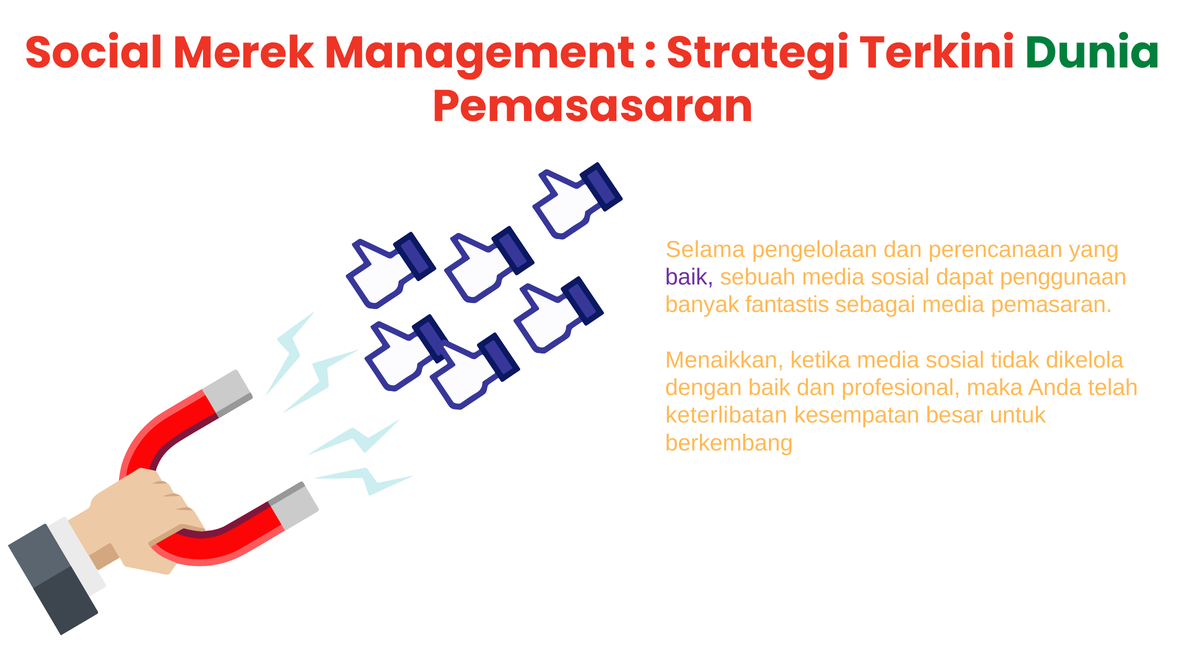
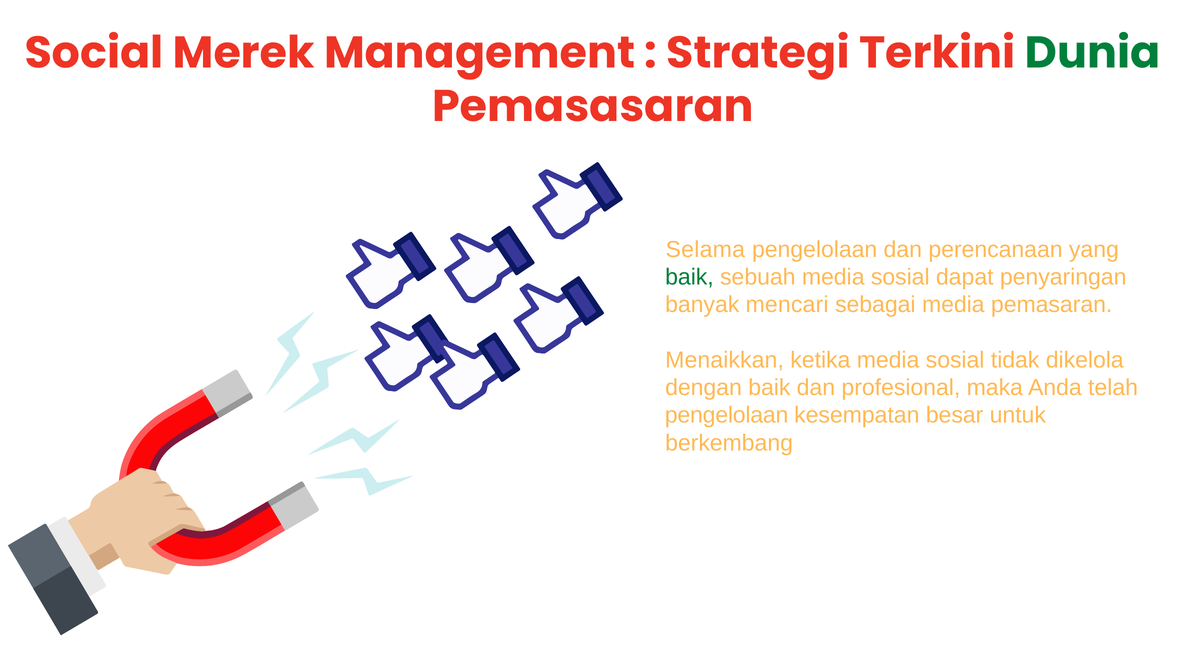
baik at (689, 277) colour: purple -> green
penggunaan: penggunaan -> penyaringan
fantastis: fantastis -> mencari
keterlibatan at (726, 415): keterlibatan -> pengelolaan
